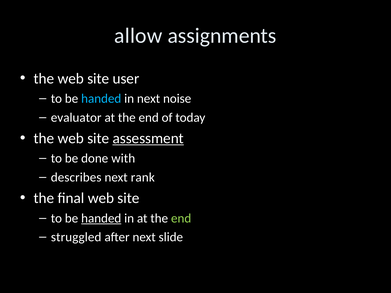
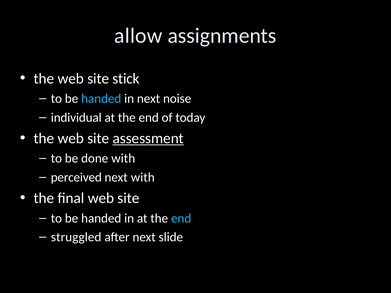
user: user -> stick
evaluator: evaluator -> individual
describes: describes -> perceived
next rank: rank -> with
handed at (101, 218) underline: present -> none
end at (181, 218) colour: light green -> light blue
